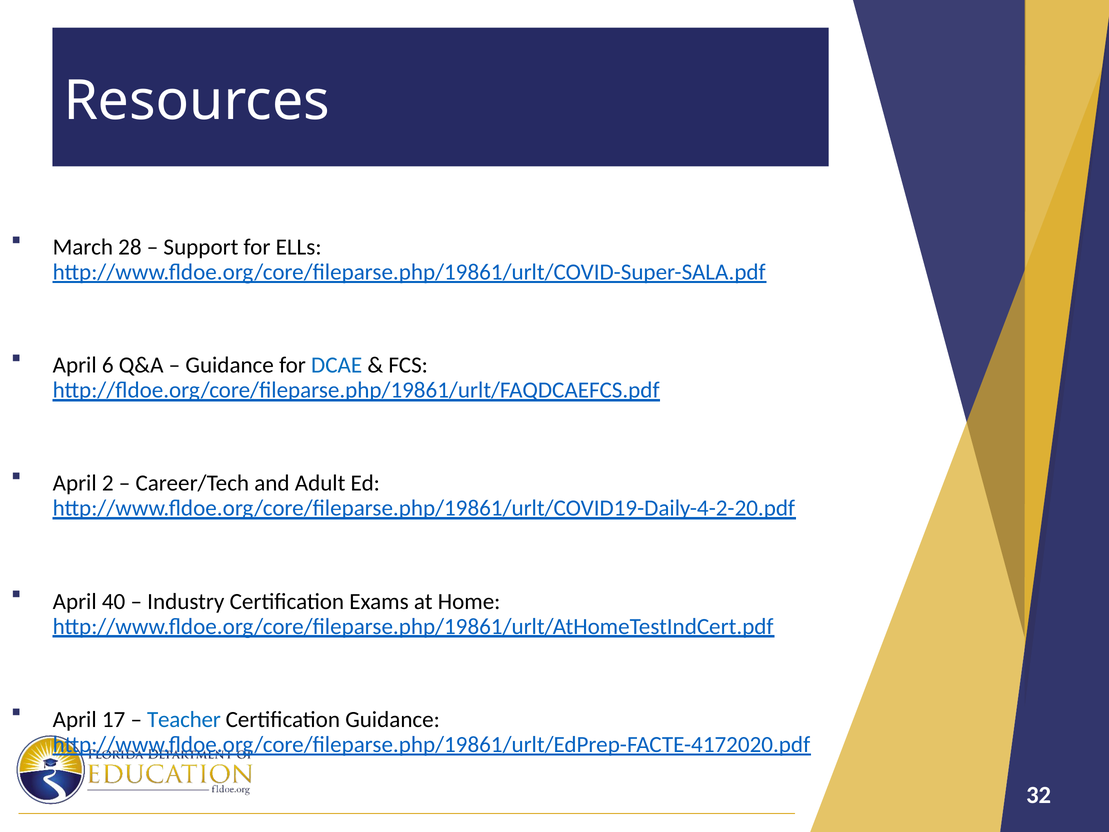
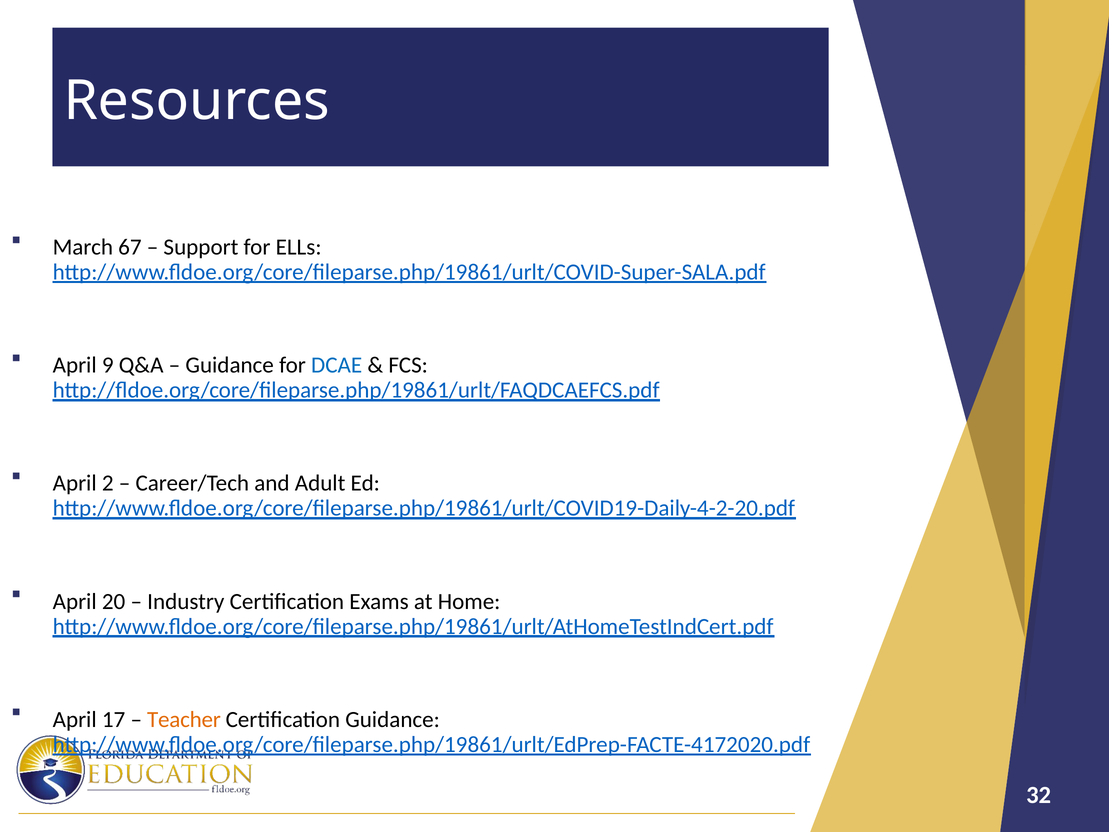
28: 28 -> 67
6: 6 -> 9
40: 40 -> 20
Teacher colour: blue -> orange
